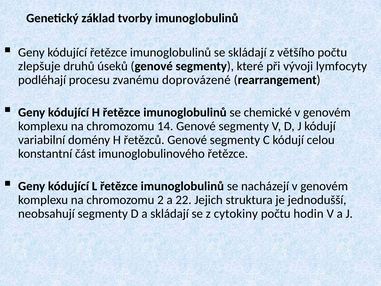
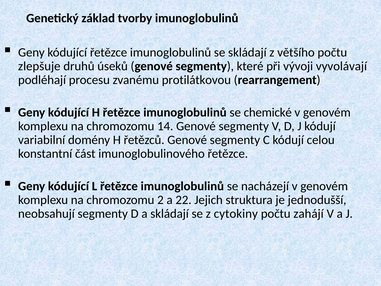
lymfocyty: lymfocyty -> vyvolávají
doprovázené: doprovázené -> protilátkovou
hodin: hodin -> zahájí
